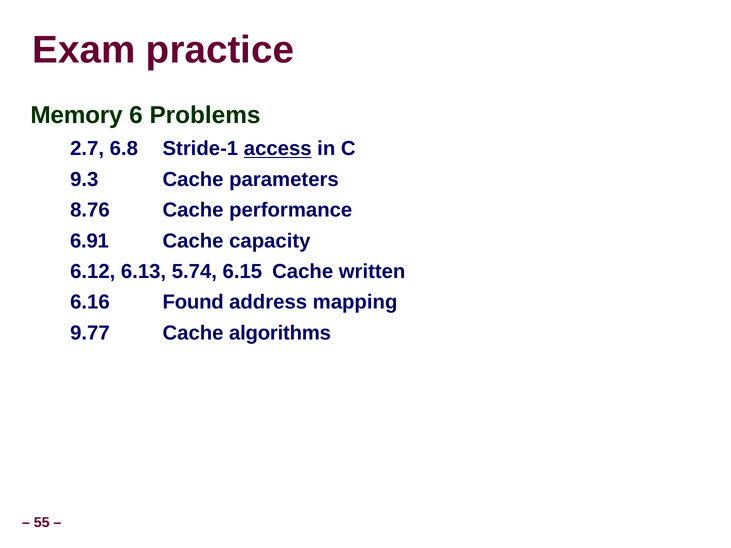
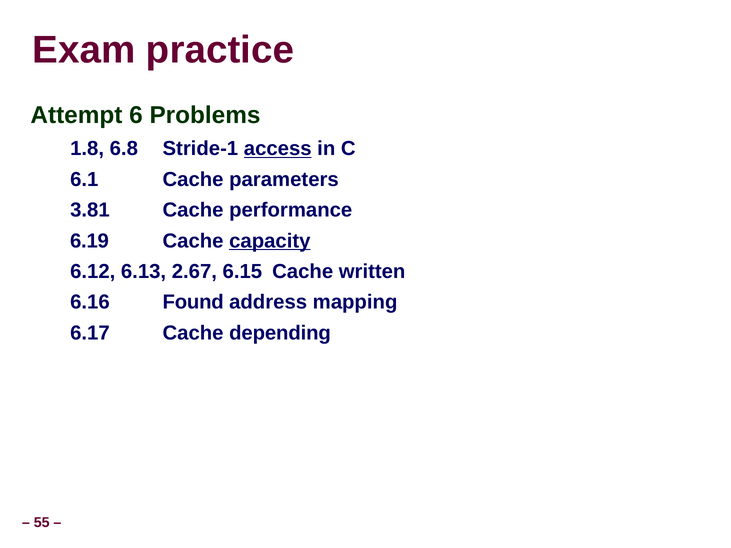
Memory: Memory -> Attempt
2.7: 2.7 -> 1.8
9.3: 9.3 -> 6.1
8.76: 8.76 -> 3.81
6.91: 6.91 -> 6.19
capacity underline: none -> present
5.74: 5.74 -> 2.67
9.77: 9.77 -> 6.17
algorithms: algorithms -> depending
